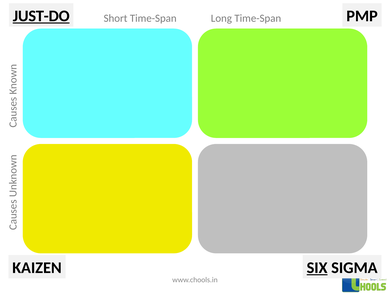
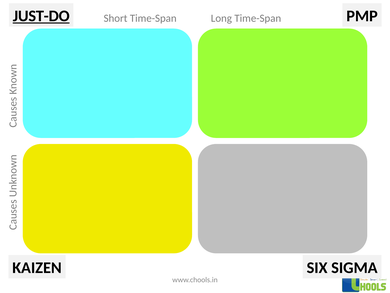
SIX underline: present -> none
